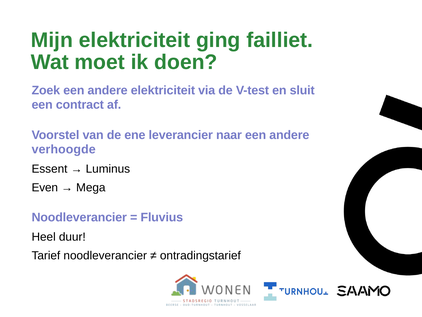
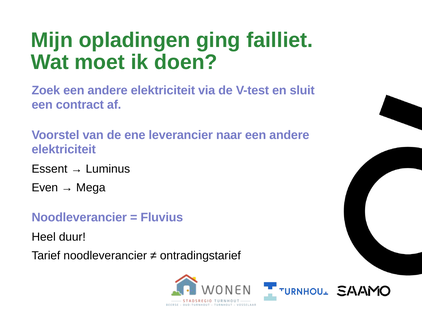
Mijn elektriciteit: elektriciteit -> opladingen
verhoogde at (64, 149): verhoogde -> elektriciteit
